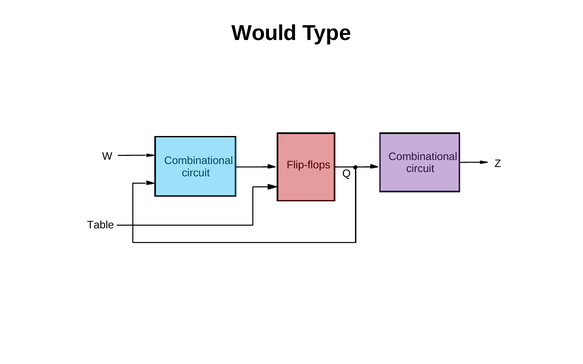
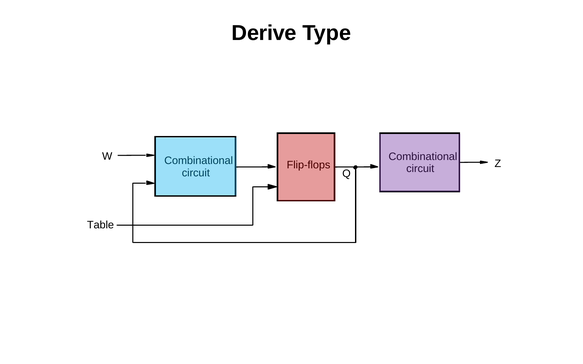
Would: Would -> Derive
